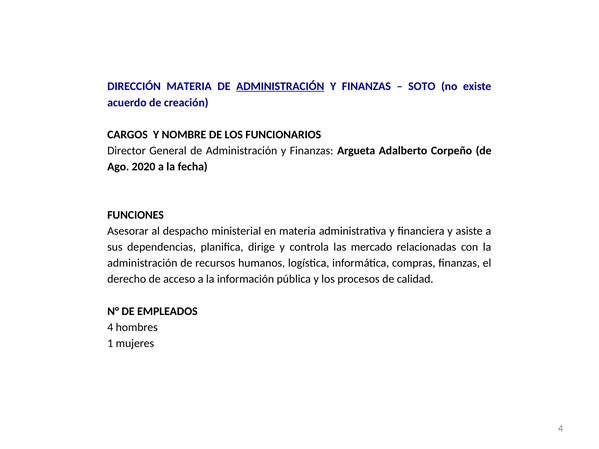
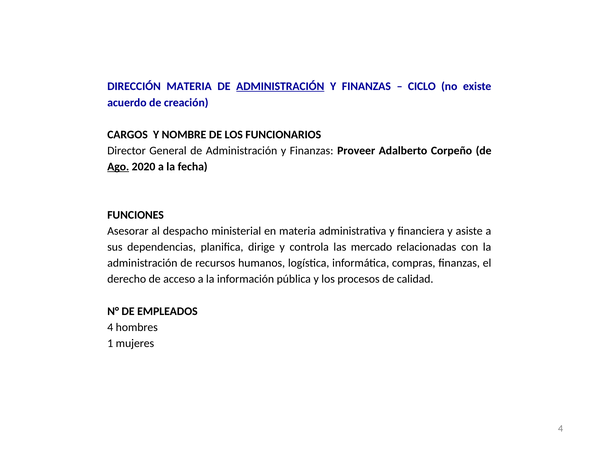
SOTO: SOTO -> CICLO
Argueta: Argueta -> Proveer
Ago underline: none -> present
